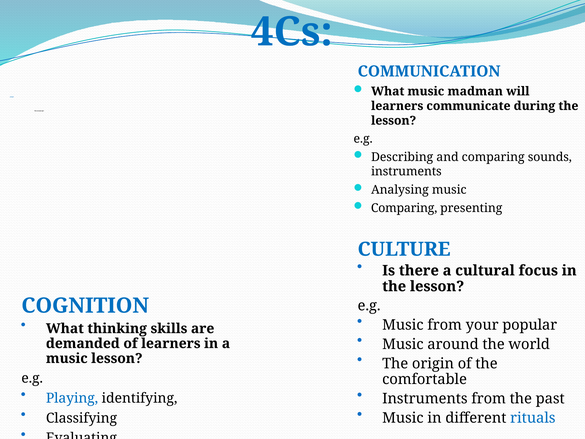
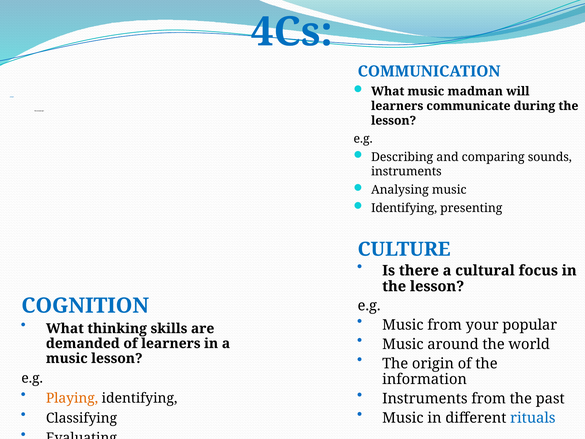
Comparing at (404, 208): Comparing -> Identifying
comfortable: comfortable -> information
Playing colour: blue -> orange
